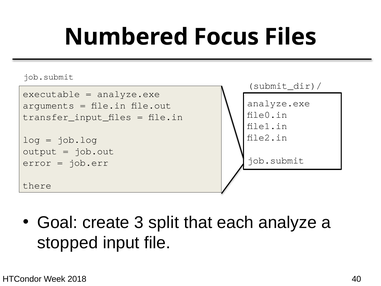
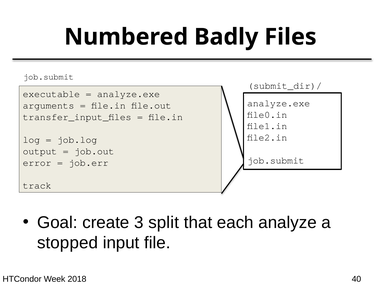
Focus: Focus -> Badly
there: there -> track
